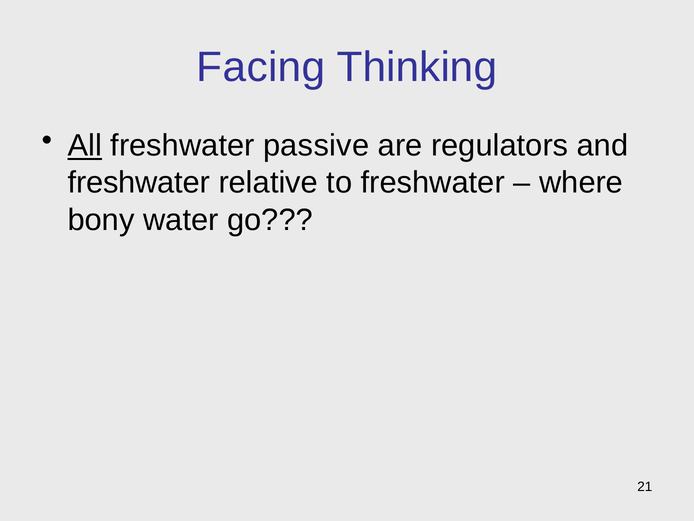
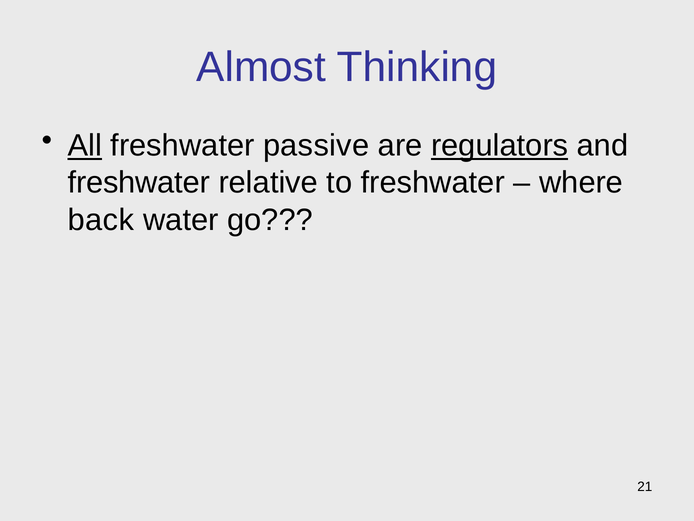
Facing: Facing -> Almost
regulators underline: none -> present
bony: bony -> back
